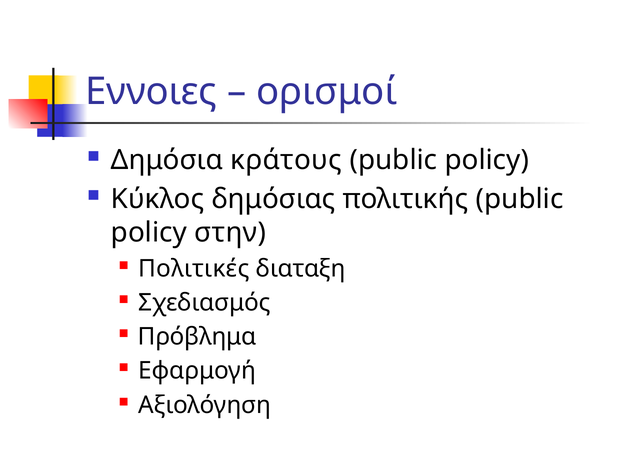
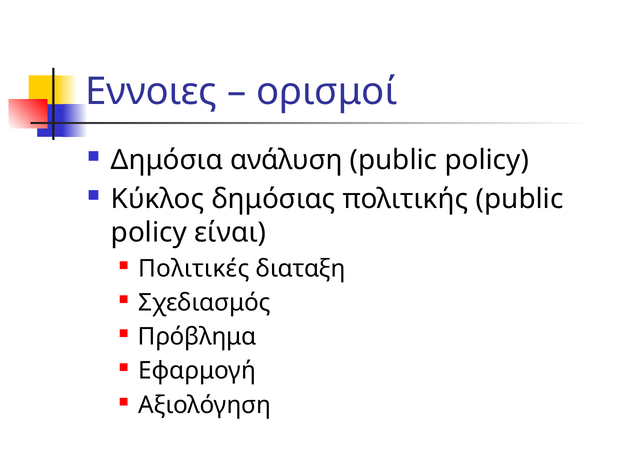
κράτους: κράτους -> ανάλυση
στην: στην -> είναι
